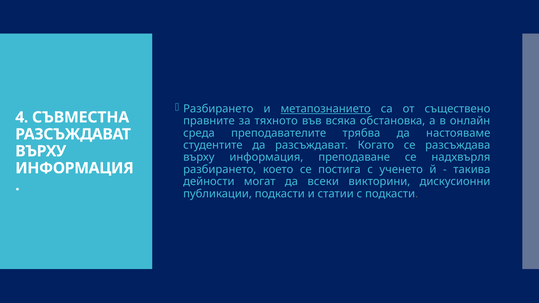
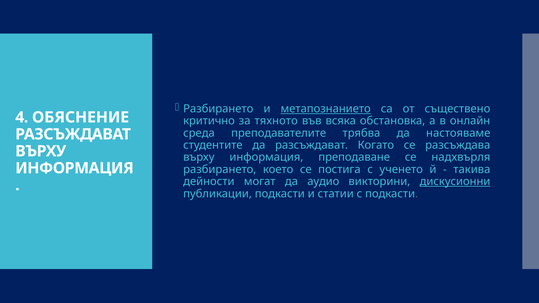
СЪВМЕСТНА: СЪВМЕСТНА -> ОБЯСНЕНИЕ
правните: правните -> критично
всеки: всеки -> аудио
дискусионни underline: none -> present
